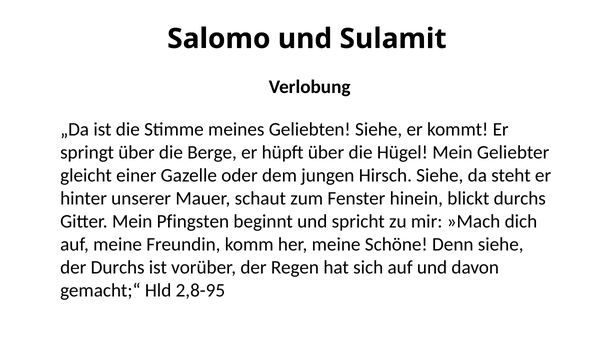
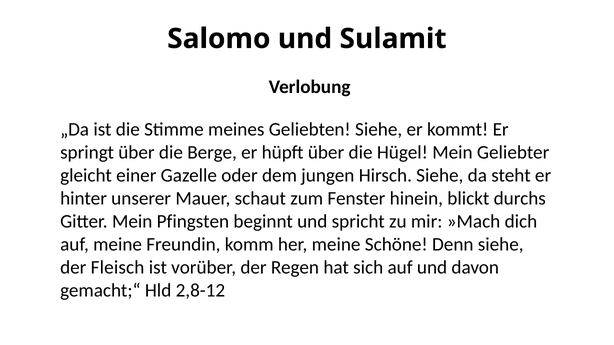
der Durchs: Durchs -> Fleisch
2,8-95: 2,8-95 -> 2,8-12
